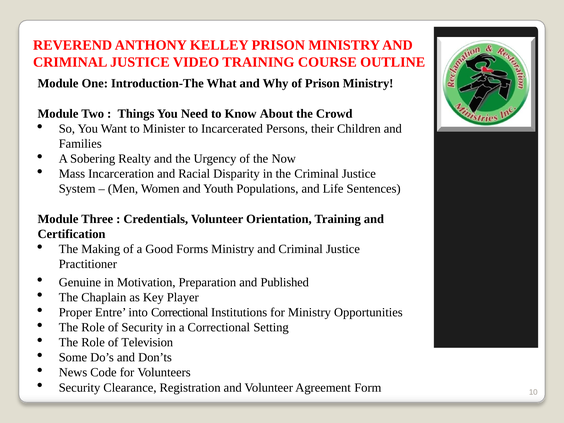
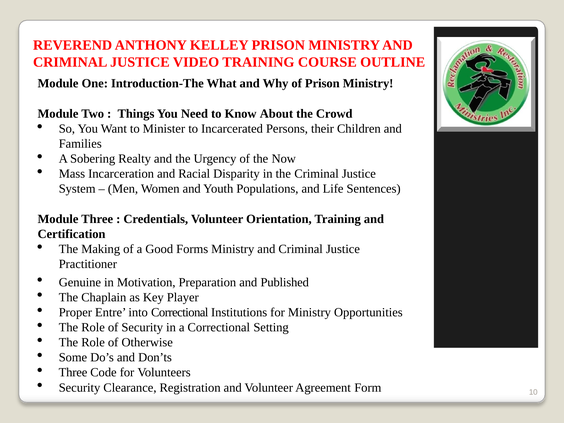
Television: Television -> Otherwise
News at (73, 373): News -> Three
